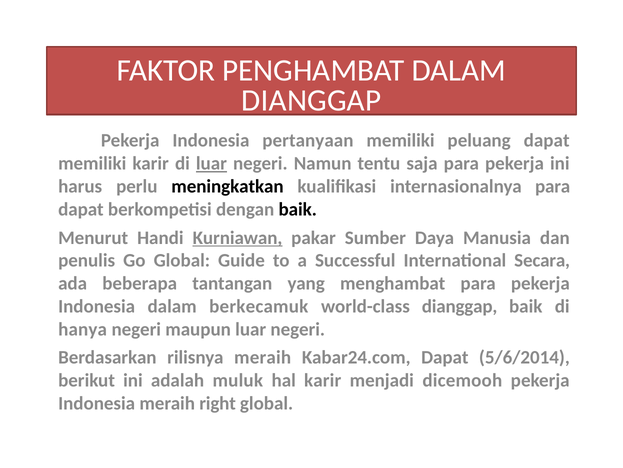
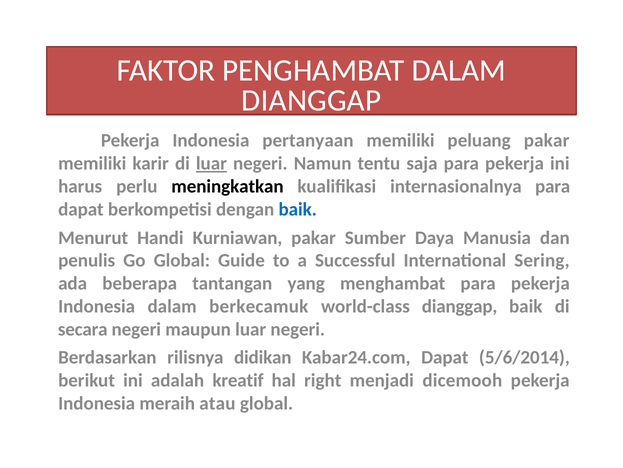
peluang dapat: dapat -> pakar
baik at (298, 209) colour: black -> blue
Kurniawan underline: present -> none
Secara: Secara -> Sering
hanya: hanya -> secara
rilisnya meraih: meraih -> didikan
muluk: muluk -> kreatif
hal karir: karir -> right
right: right -> atau
